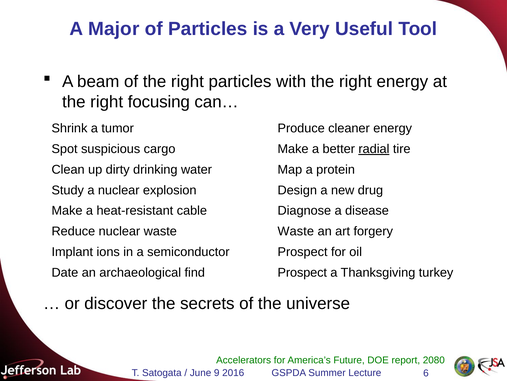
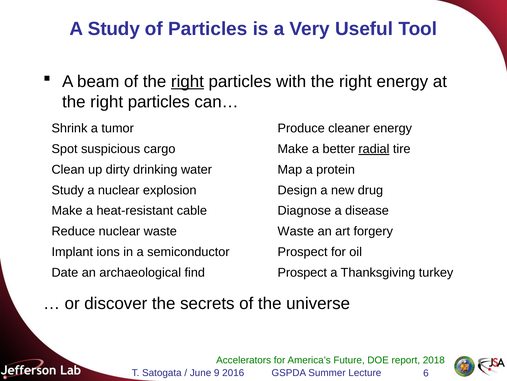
A Major: Major -> Study
right at (187, 81) underline: none -> present
focusing at (159, 102): focusing -> particles
2080: 2080 -> 2018
